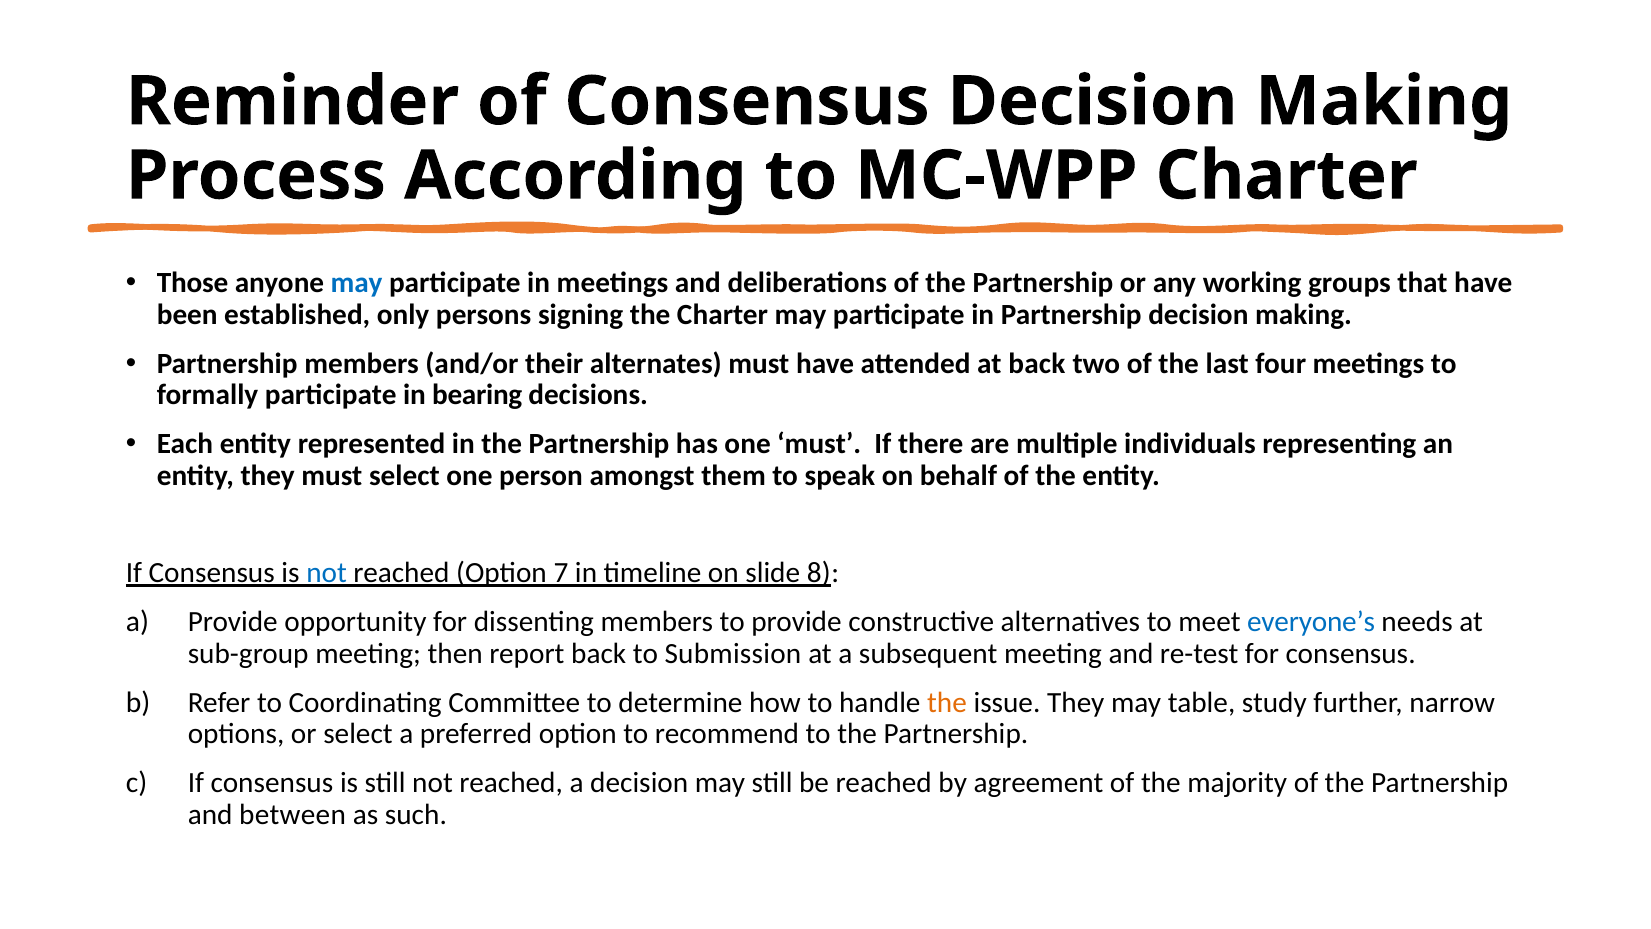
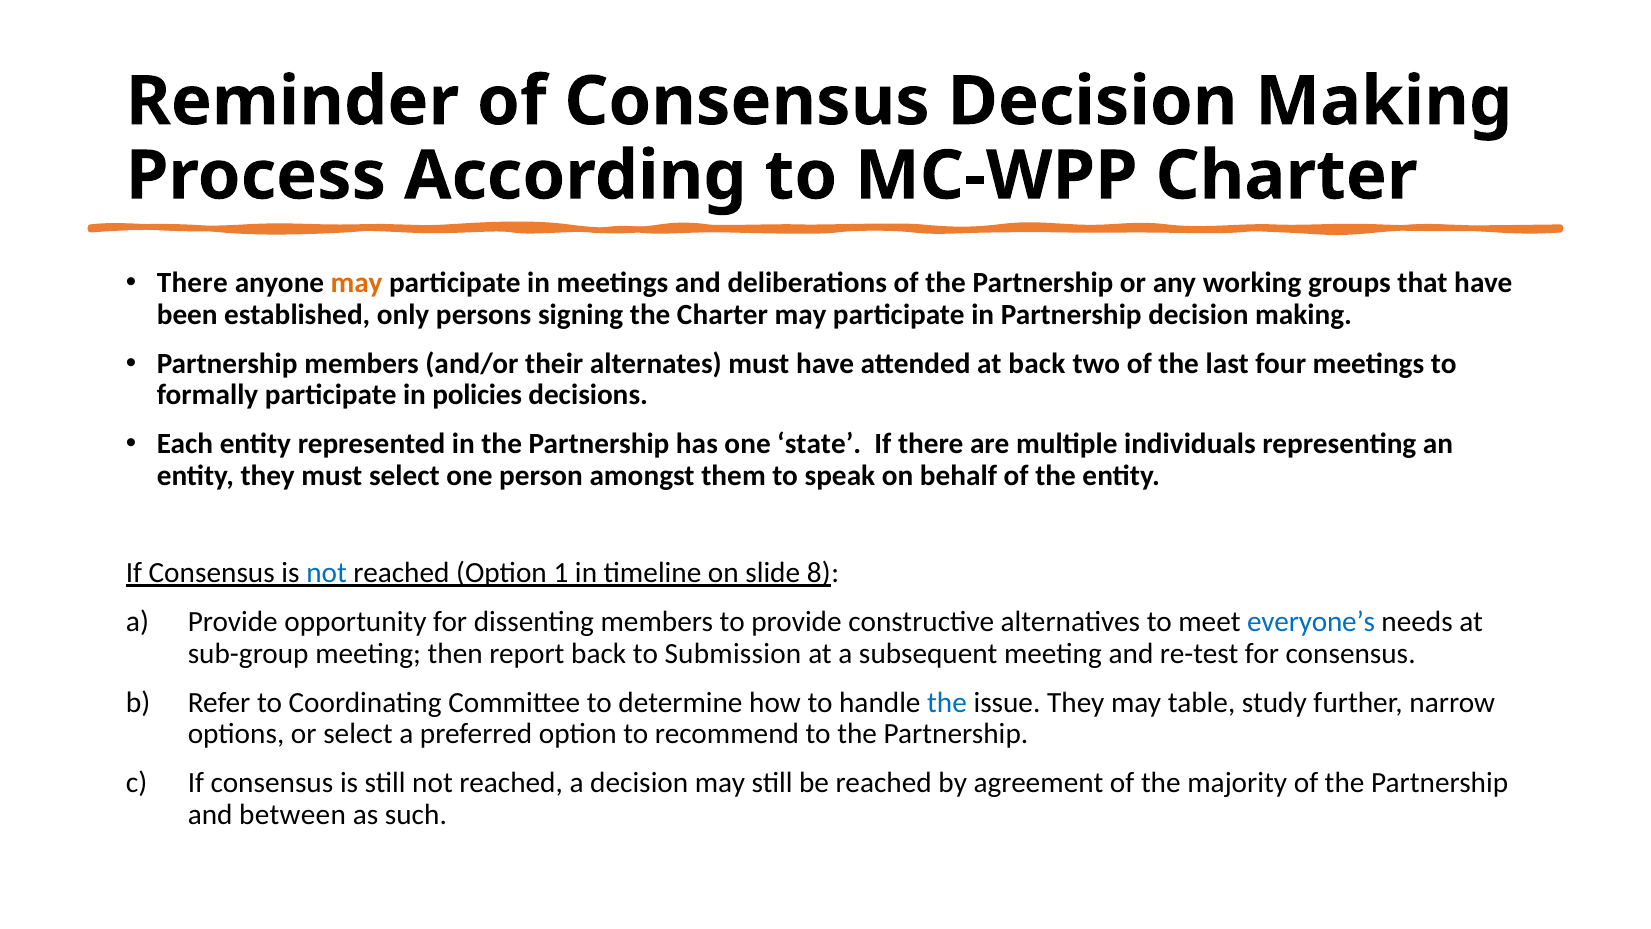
Those at (193, 283): Those -> There
may at (357, 283) colour: blue -> orange
bearing: bearing -> policies
one must: must -> state
7: 7 -> 1
the at (947, 702) colour: orange -> blue
